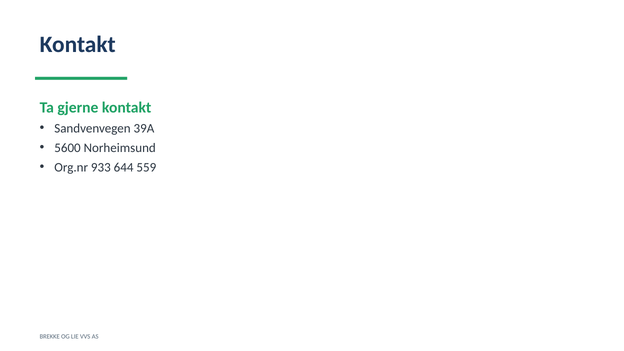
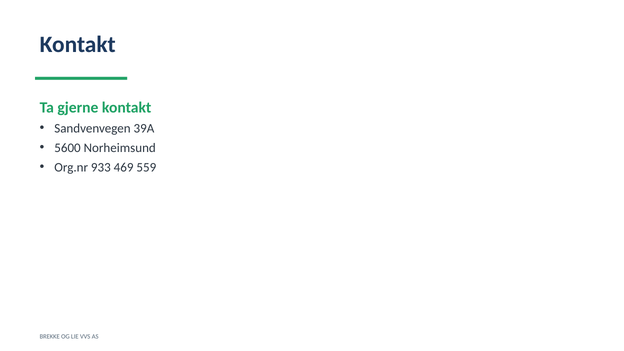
644: 644 -> 469
